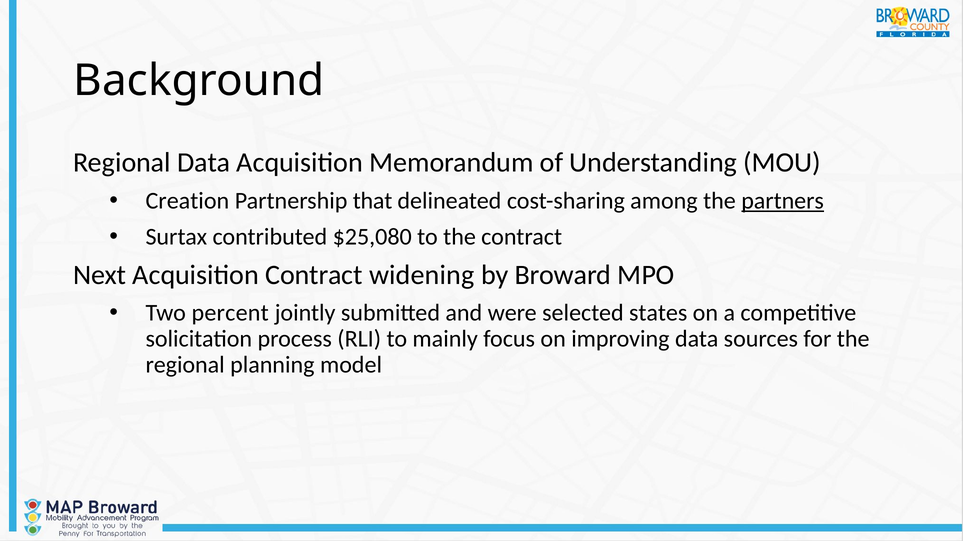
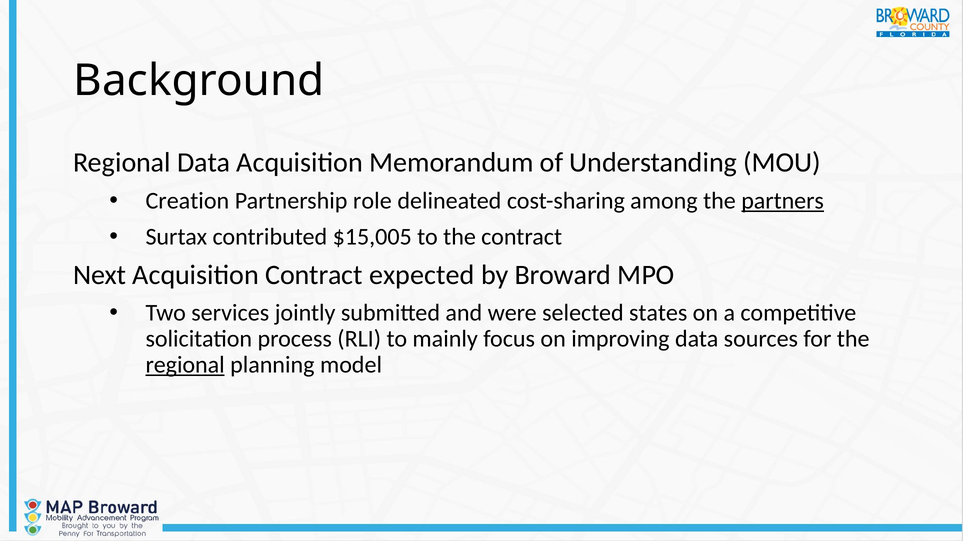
that: that -> role
$25,080: $25,080 -> $15,005
widening: widening -> expected
percent: percent -> services
regional at (185, 365) underline: none -> present
